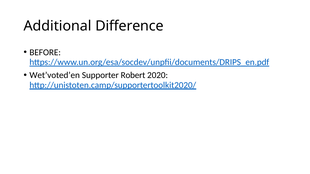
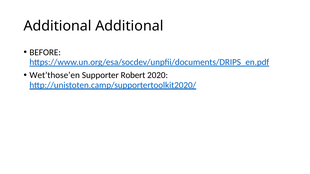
Additional Difference: Difference -> Additional
Wet’voted’en: Wet’voted’en -> Wet’those’en
